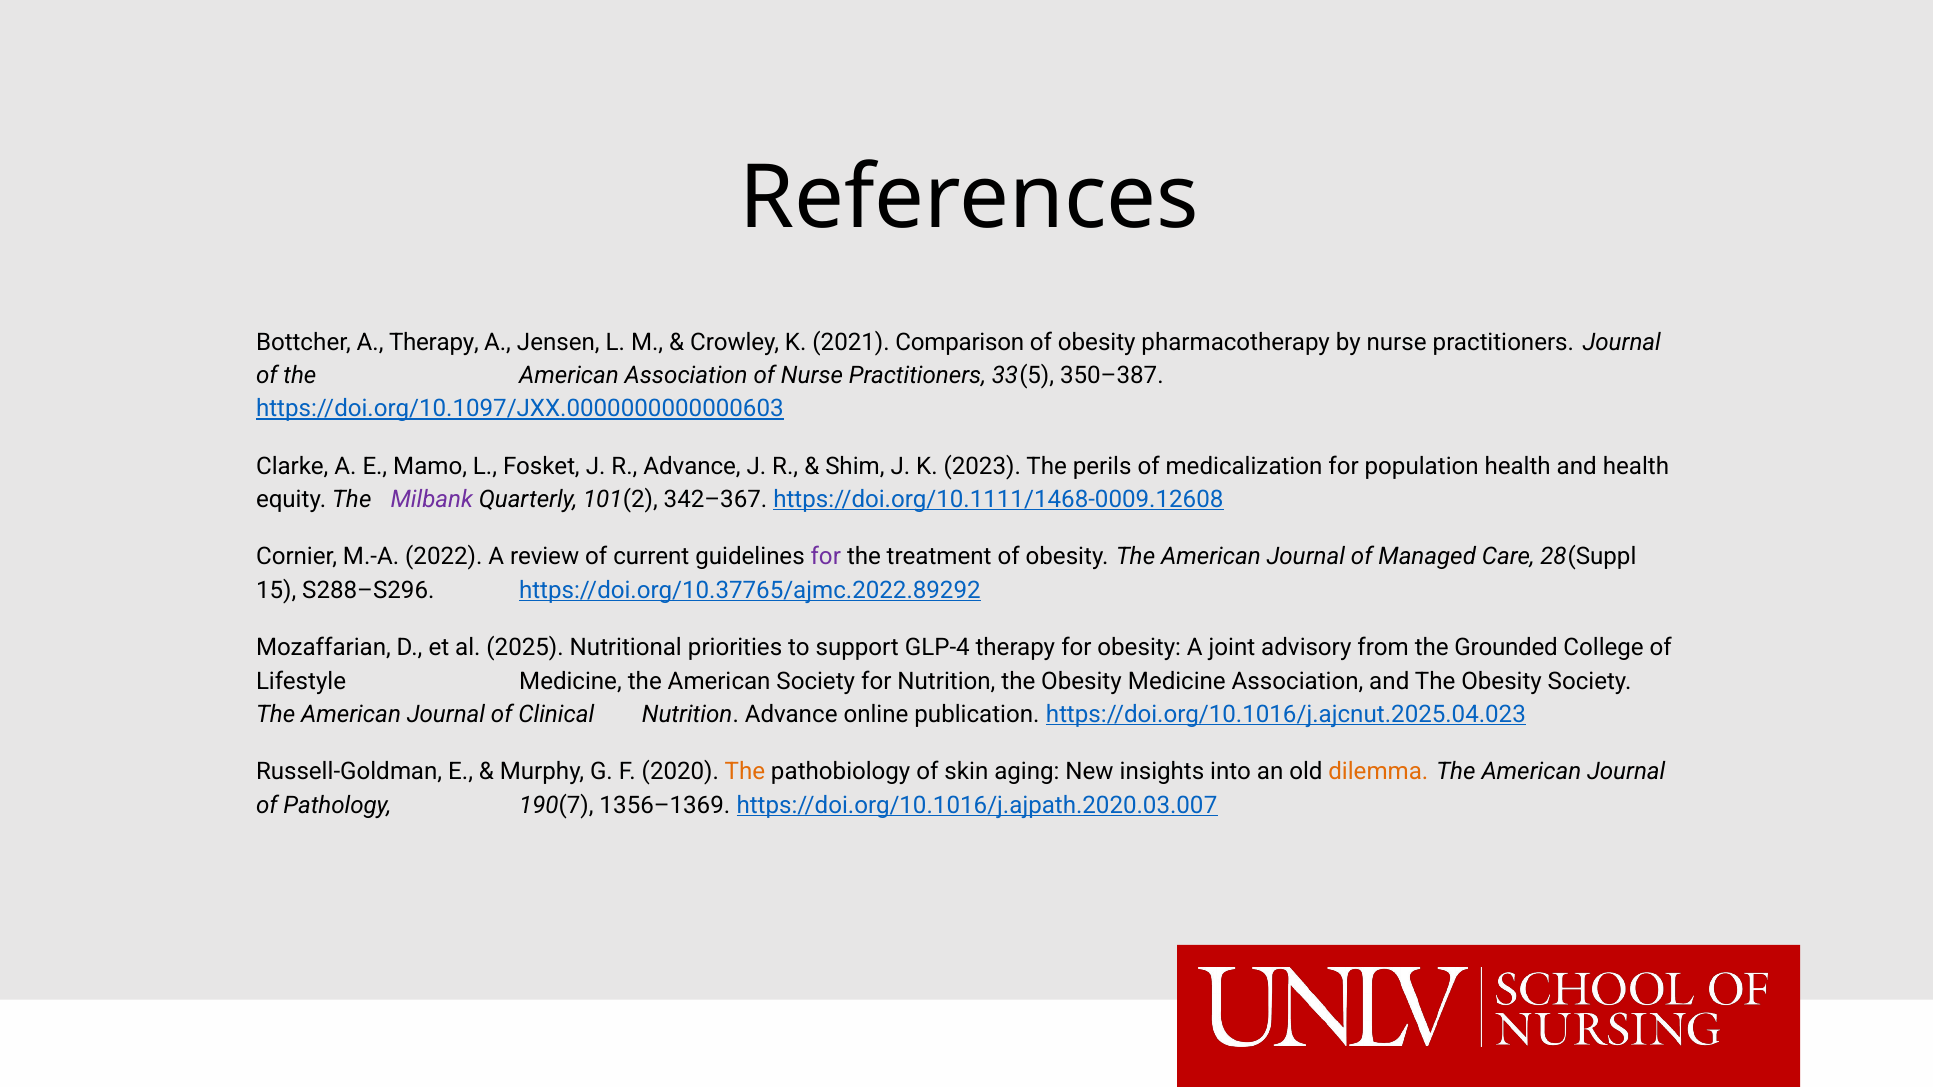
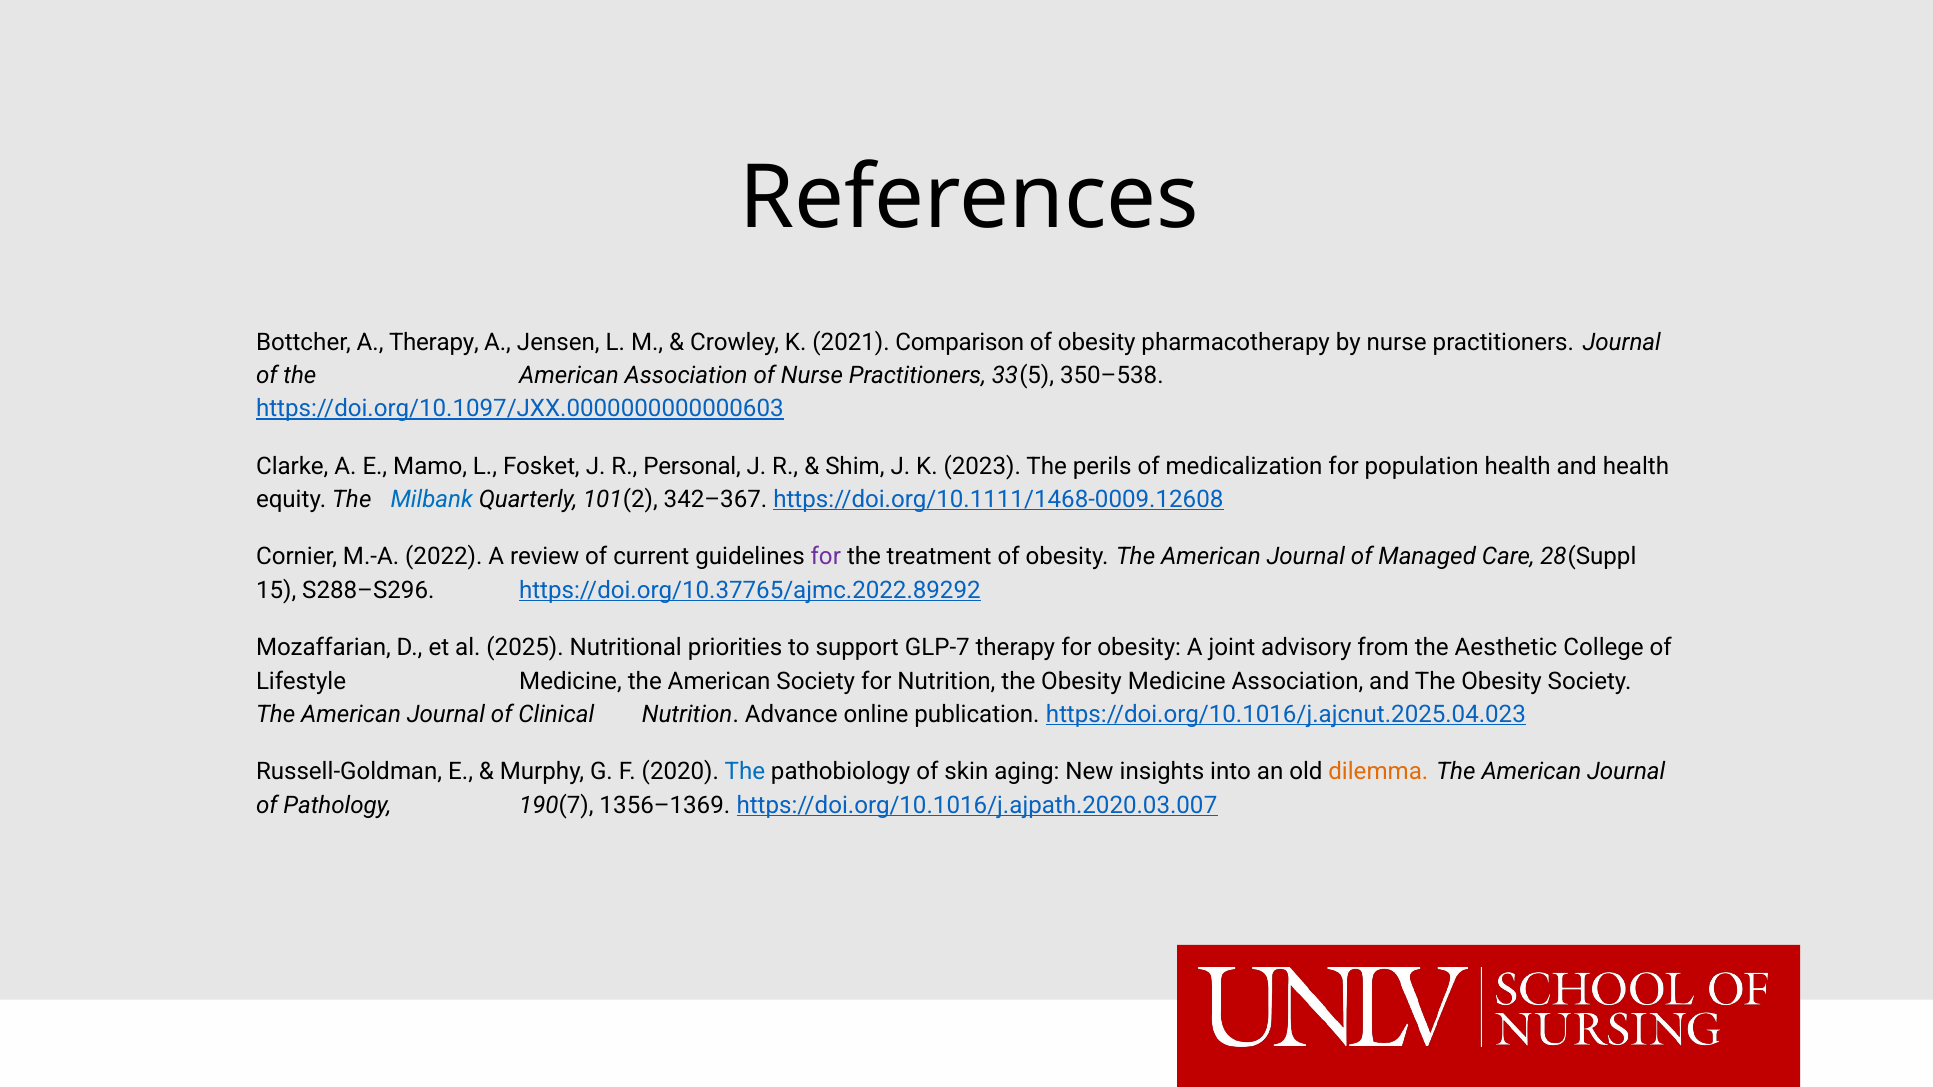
350–387: 350–387 -> 350–538
R Advance: Advance -> Personal
Milbank colour: purple -> blue
GLP-4: GLP-4 -> GLP-7
Grounded: Grounded -> Aesthetic
The at (745, 772) colour: orange -> blue
